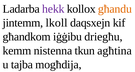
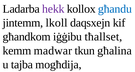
għandu colour: orange -> blue
driegħu: driegħu -> tħallset
nistenna: nistenna -> madwar
agħtina: agħtina -> għalina
